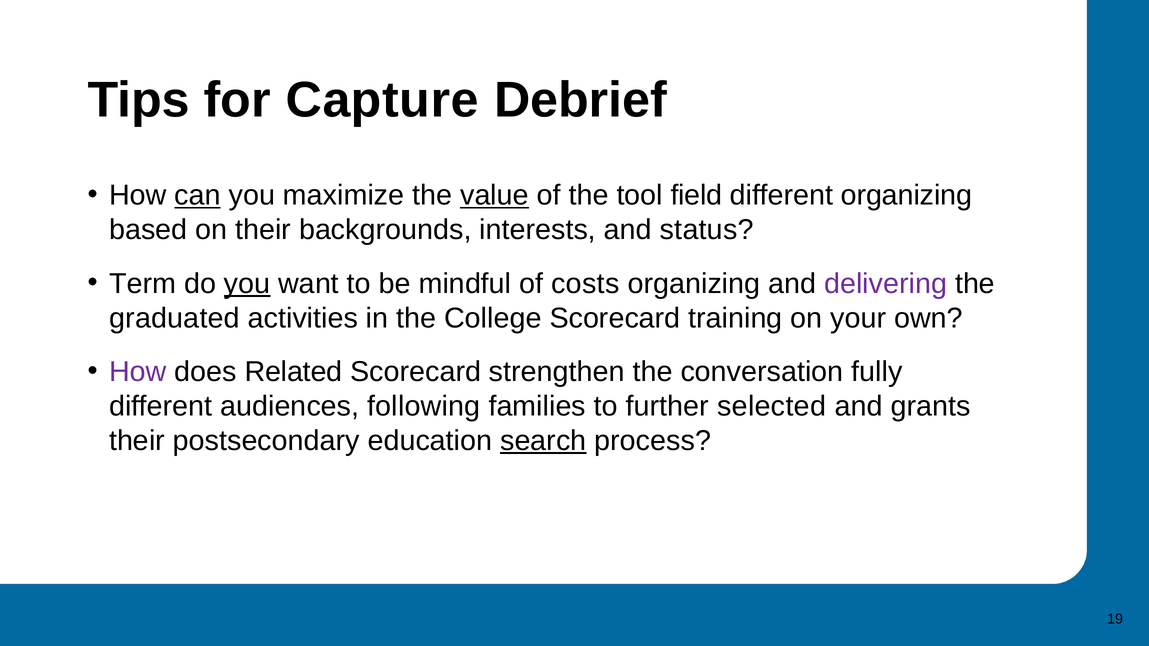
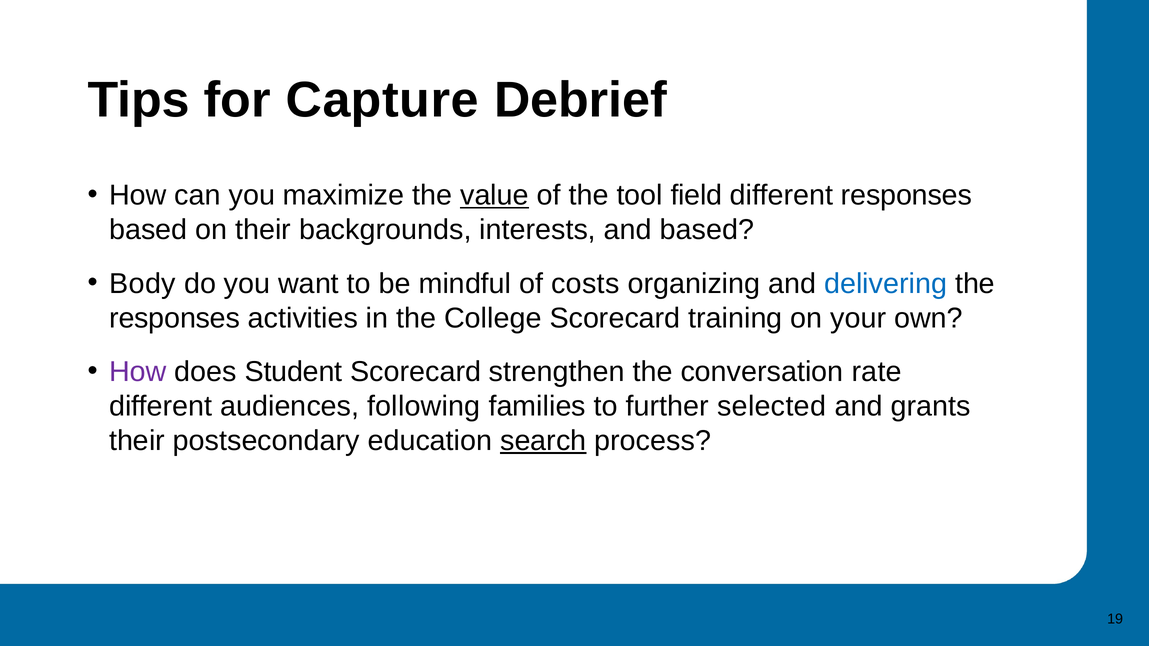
can underline: present -> none
different organizing: organizing -> responses
and status: status -> based
Term: Term -> Body
you at (247, 284) underline: present -> none
delivering colour: purple -> blue
graduated at (174, 318): graduated -> responses
Related: Related -> Student
fully: fully -> rate
